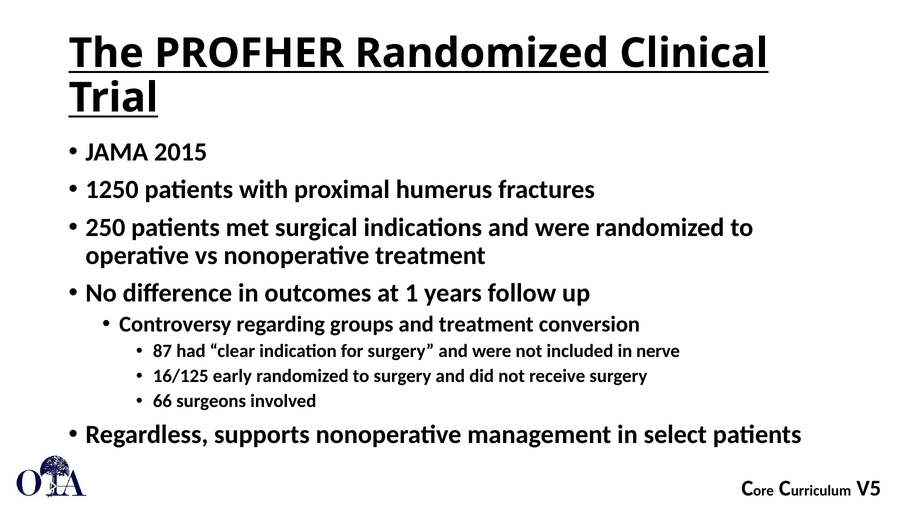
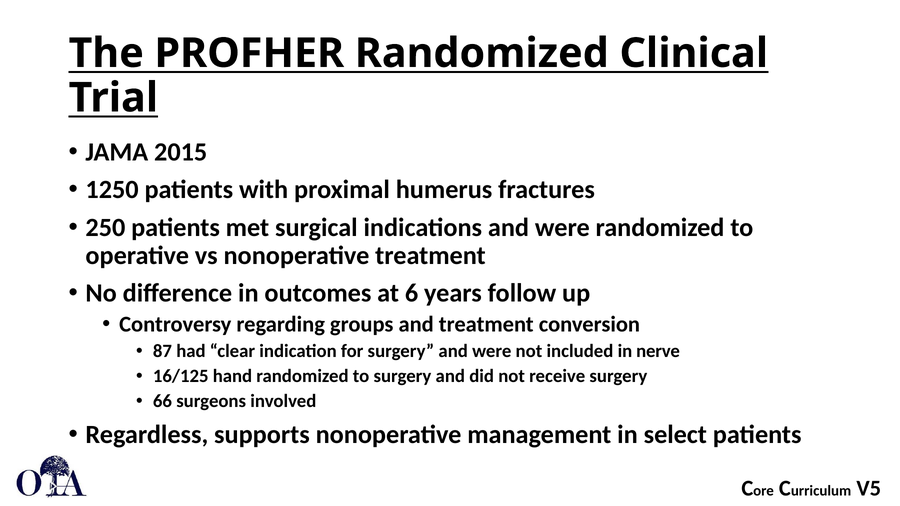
1: 1 -> 6
early: early -> hand
